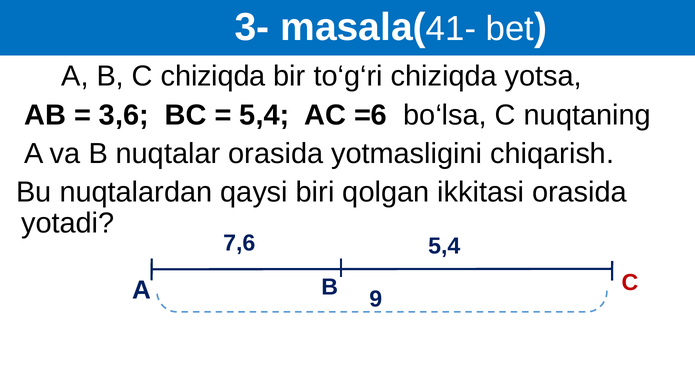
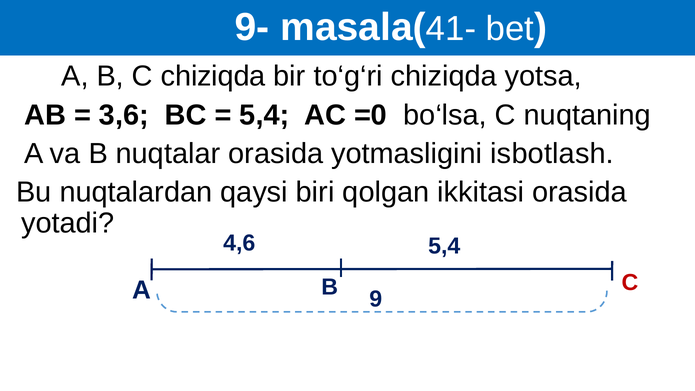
3-: 3- -> 9-
=6: =6 -> =0
chiqarish: chiqarish -> isbotlash
7,6: 7,6 -> 4,6
